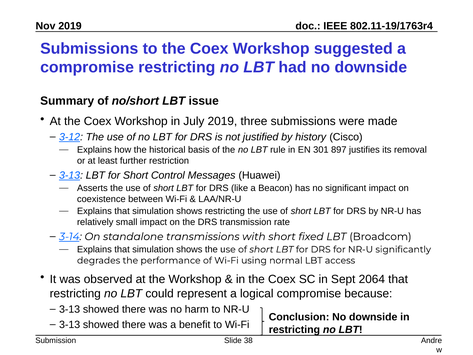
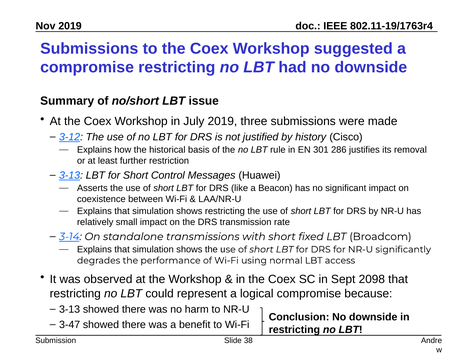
897: 897 -> 286
2064: 2064 -> 2098
3-13 at (70, 324): 3-13 -> 3-47
